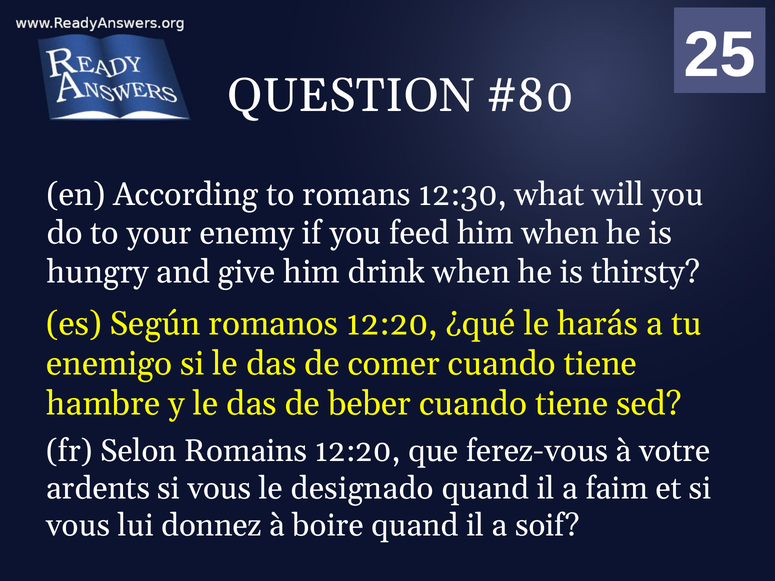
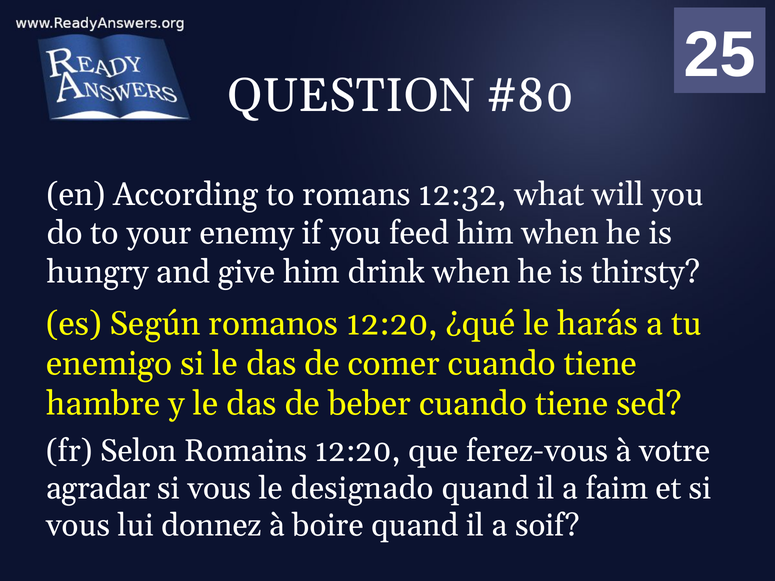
12:30: 12:30 -> 12:32
ardents: ardents -> agradar
